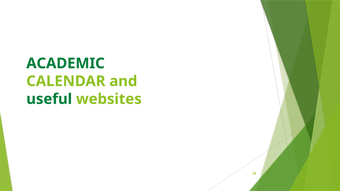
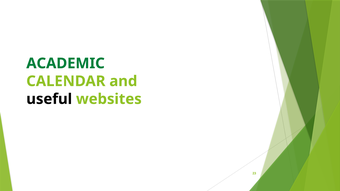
useful colour: green -> black
